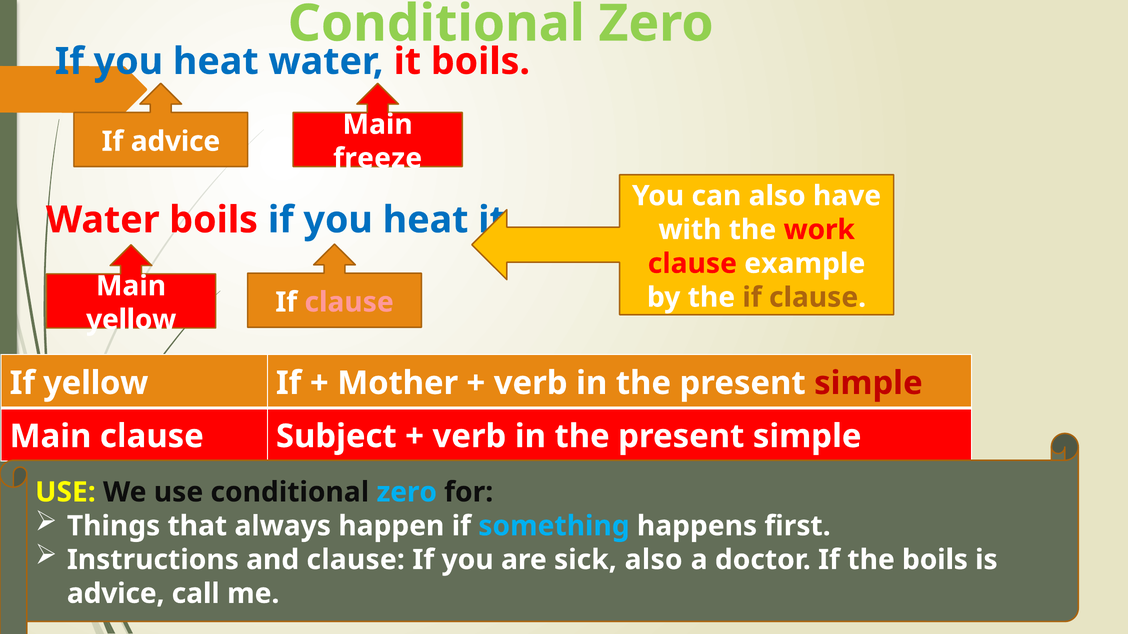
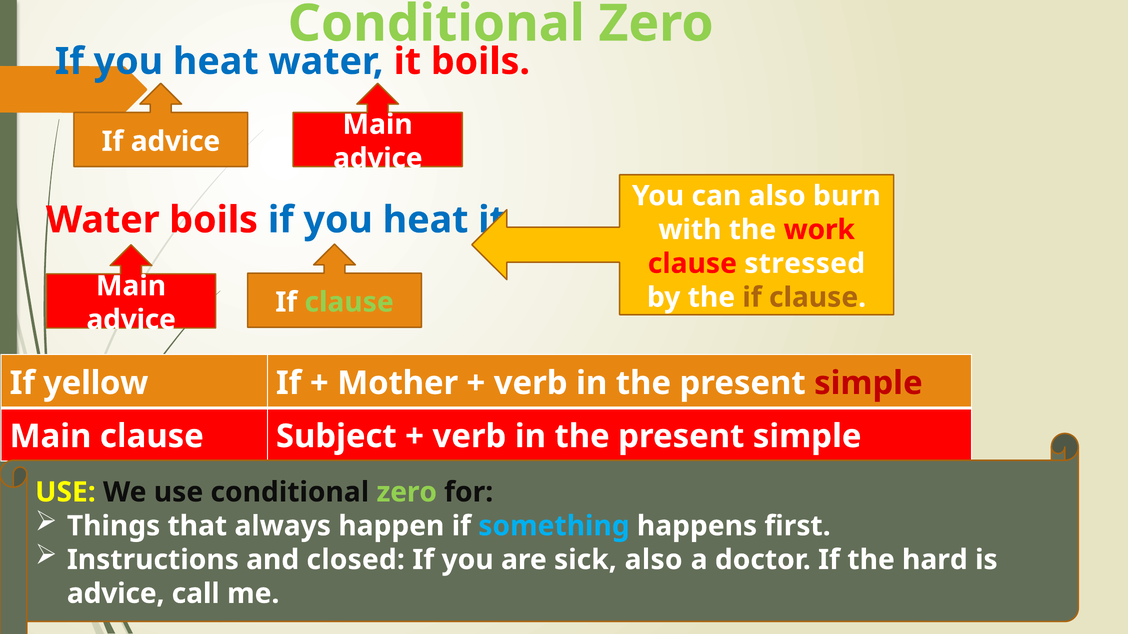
freeze at (378, 158): freeze -> advice
have: have -> burn
example: example -> stressed
clause at (349, 302) colour: pink -> light green
yellow at (131, 320): yellow -> advice
zero at (407, 493) colour: light blue -> light green
and clause: clause -> closed
the boils: boils -> hard
